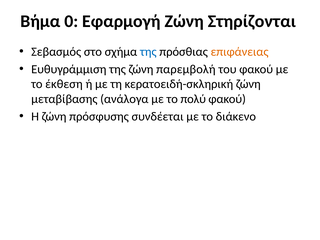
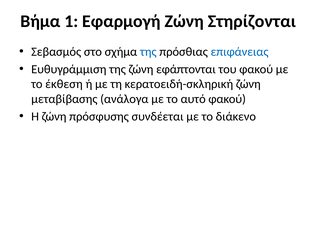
0: 0 -> 1
επιφάνειας colour: orange -> blue
παρεμβολή: παρεμβολή -> εφάπτονται
πολύ: πολύ -> αυτό
